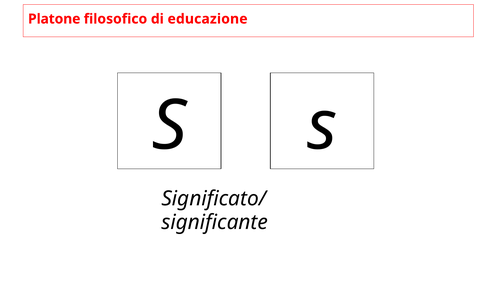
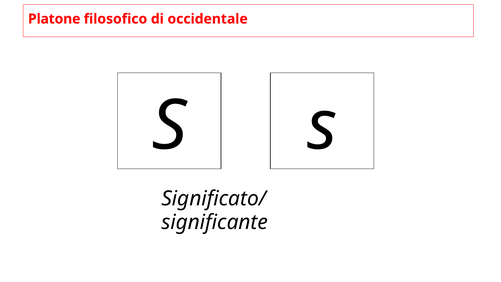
educazione: educazione -> occidentale
